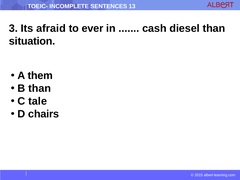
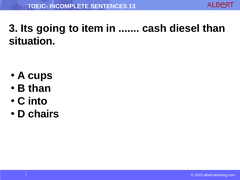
afraid: afraid -> going
ever: ever -> item
them: them -> cups
tale: tale -> into
